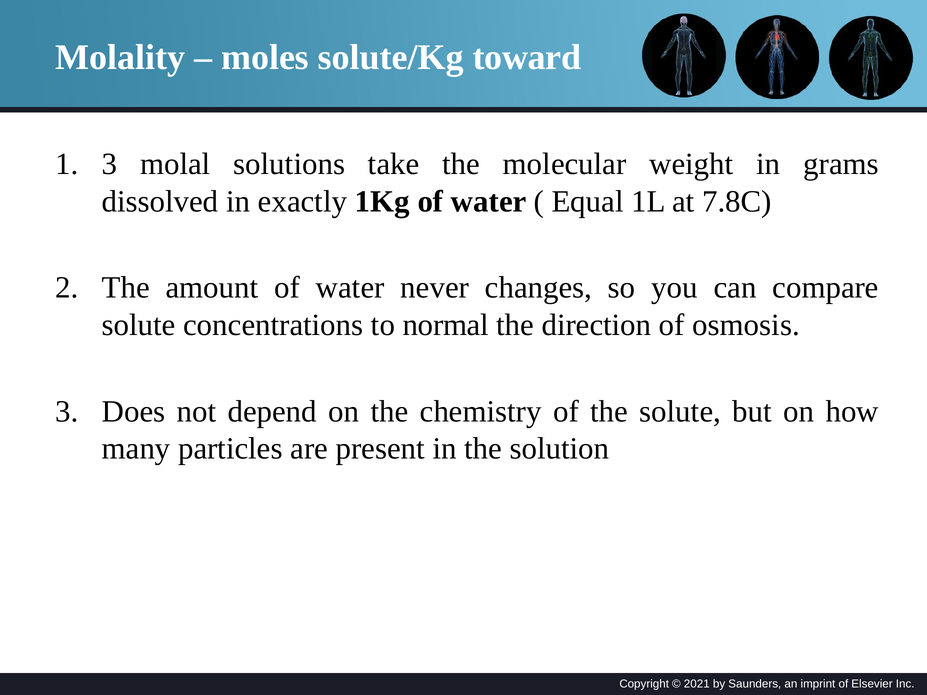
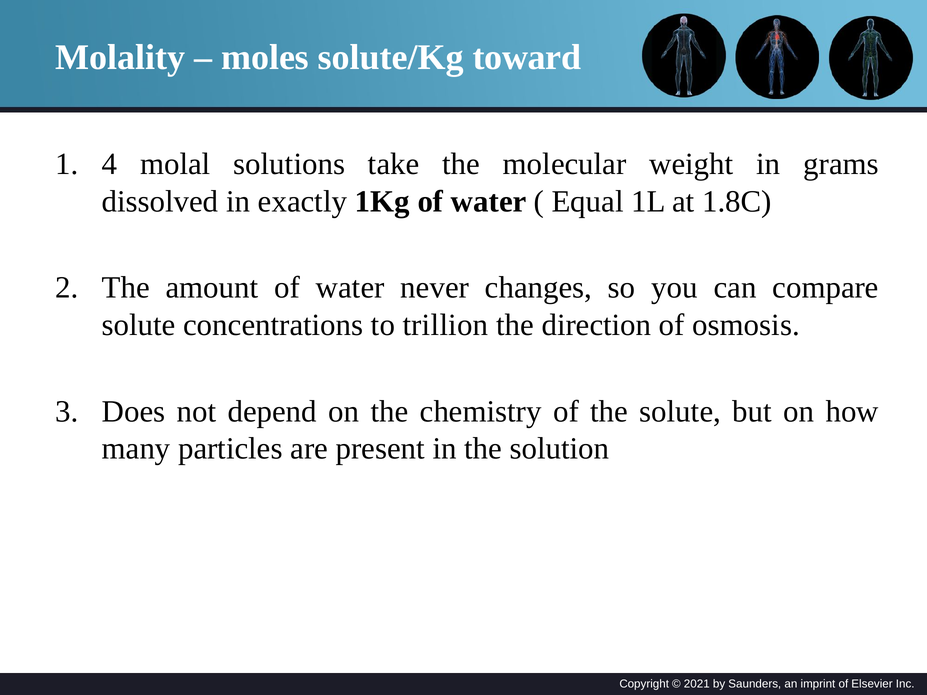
1 3: 3 -> 4
7.8C: 7.8C -> 1.8C
normal: normal -> trillion
